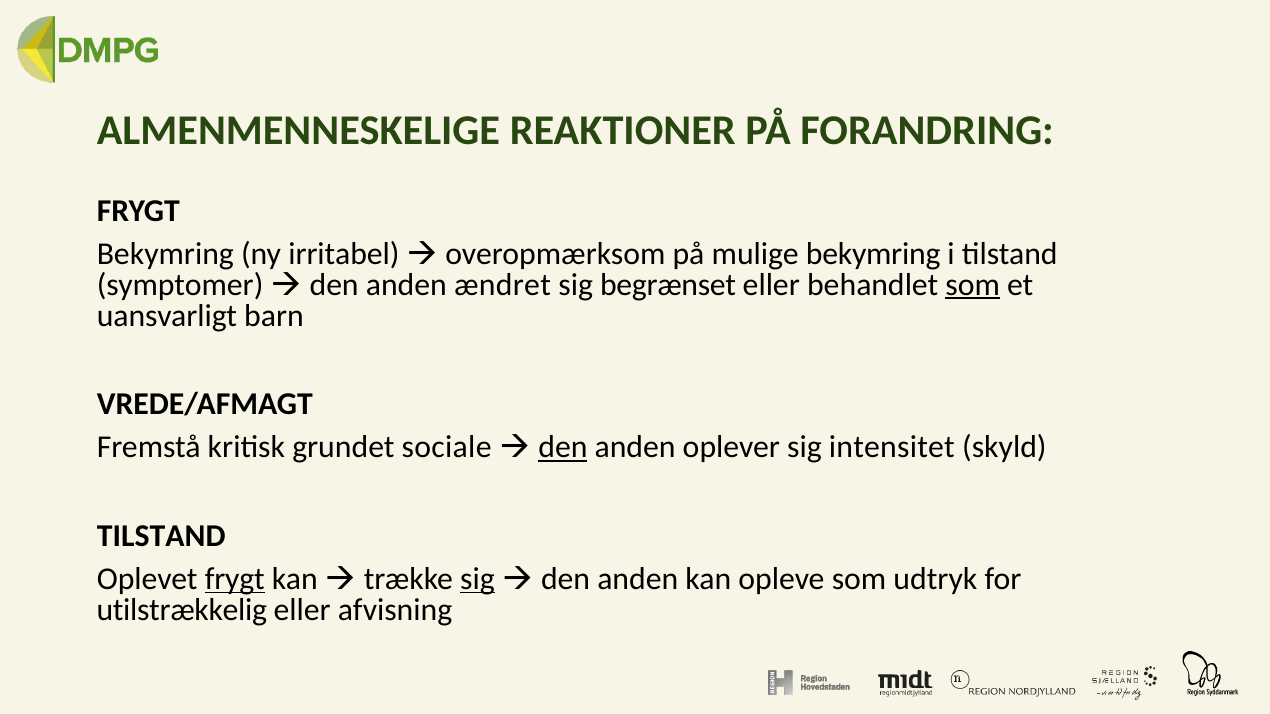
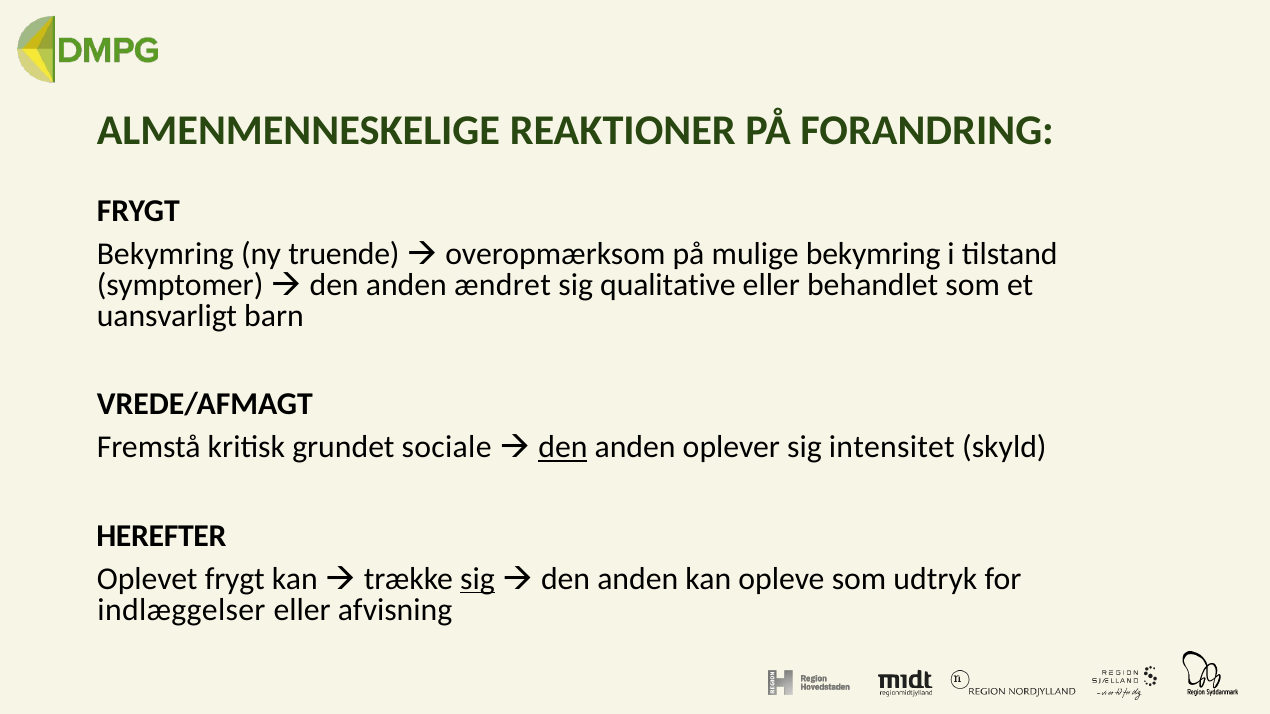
irritabel: irritabel -> truende
begrænset: begrænset -> qualitative
som at (973, 285) underline: present -> none
TILSTAND at (161, 536): TILSTAND -> HEREFTER
frygt at (235, 579) underline: present -> none
utilstrækkelig: utilstrækkelig -> indlæggelser
